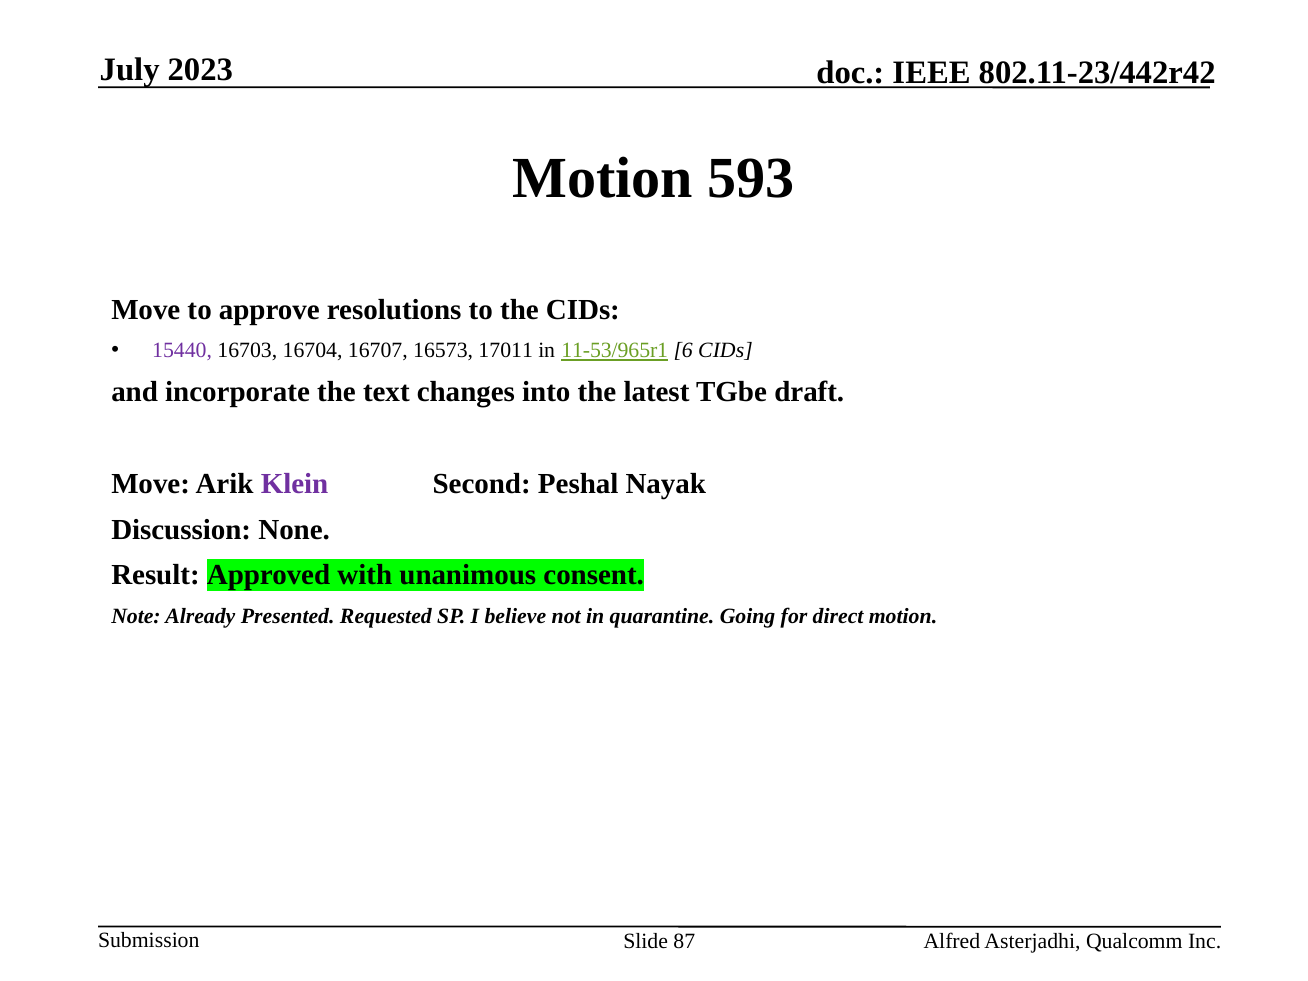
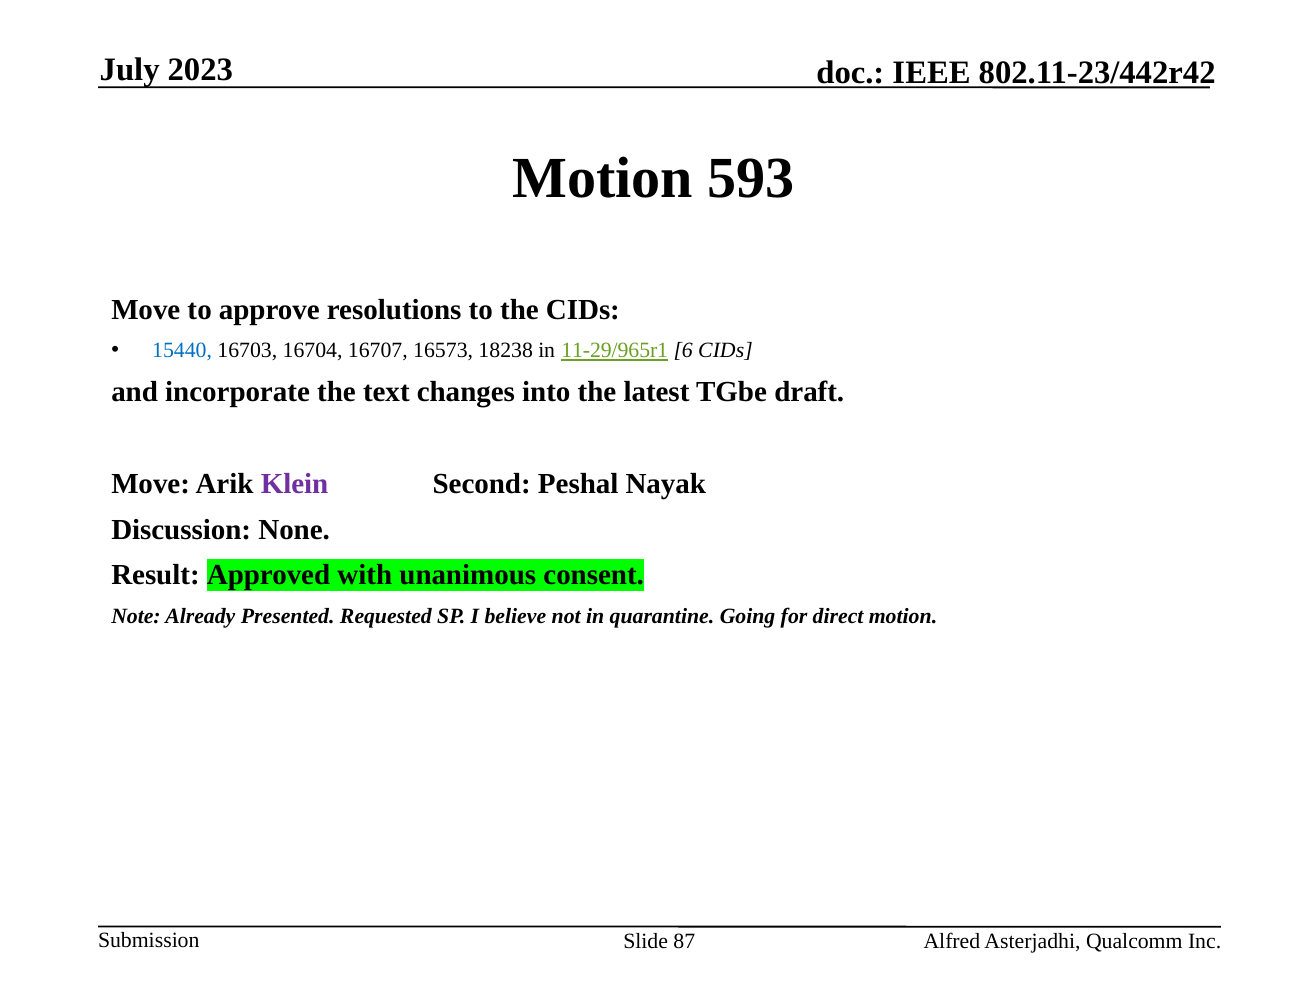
15440 colour: purple -> blue
17011: 17011 -> 18238
11-53/965r1: 11-53/965r1 -> 11-29/965r1
